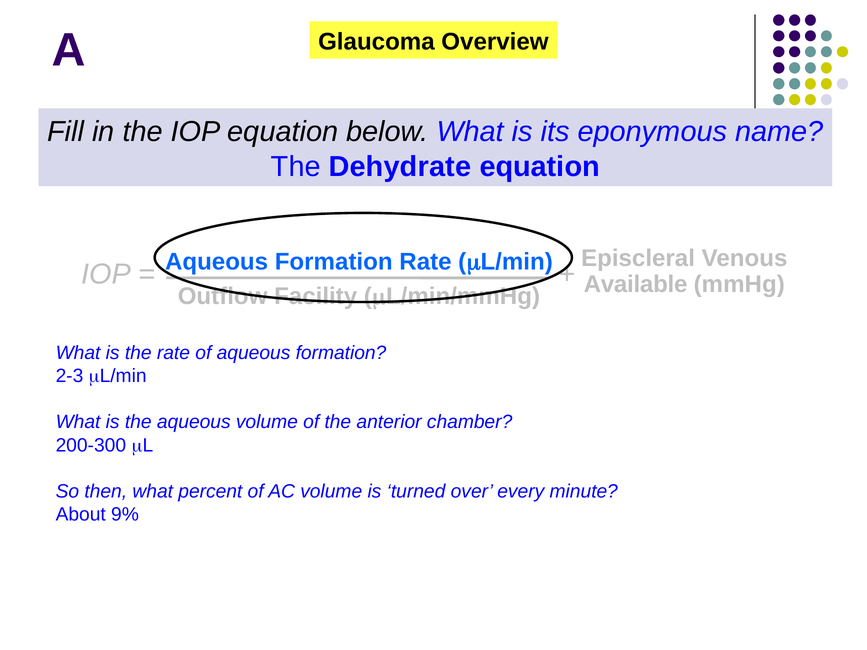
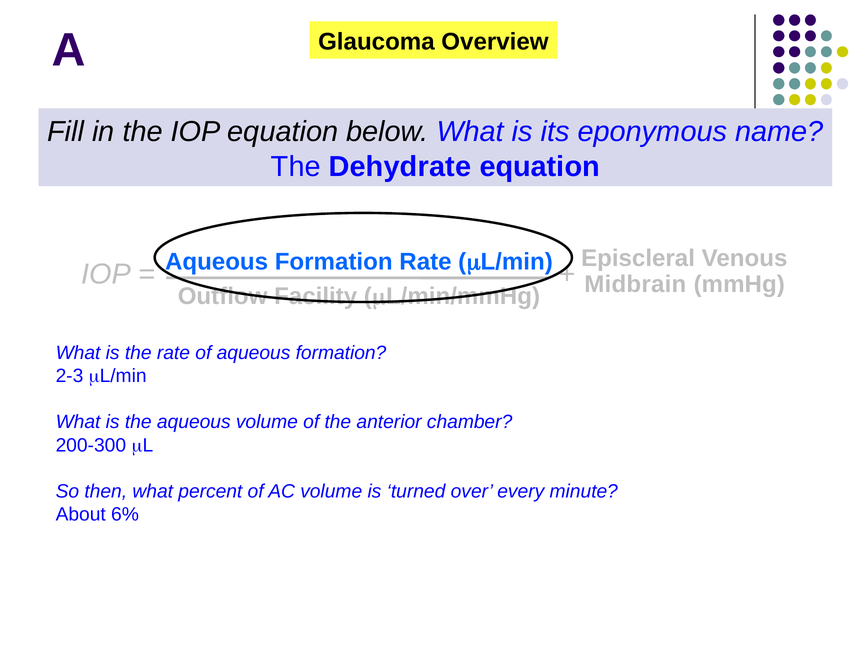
Available: Available -> Midbrain
9%: 9% -> 6%
